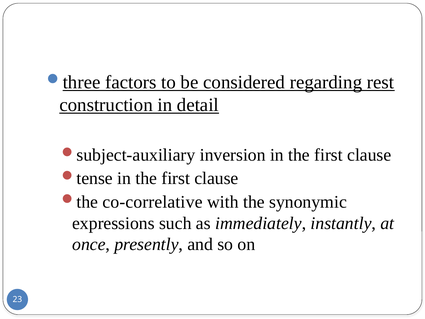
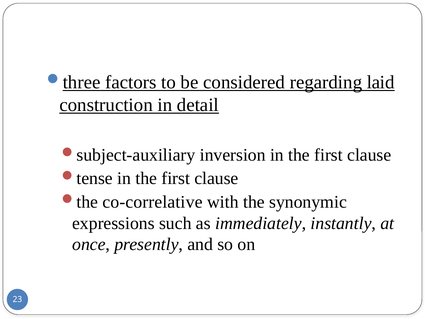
rest: rest -> laid
